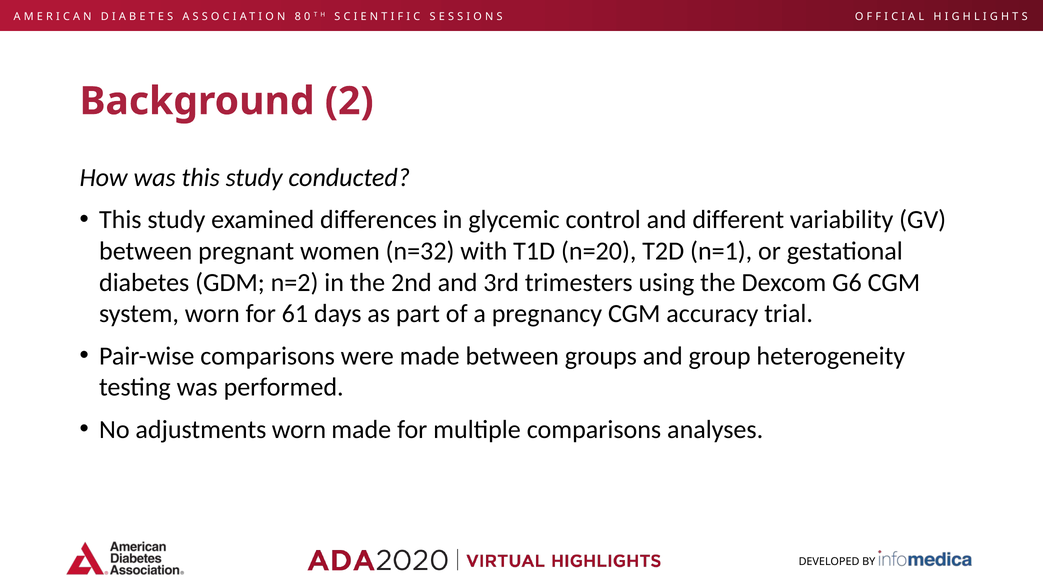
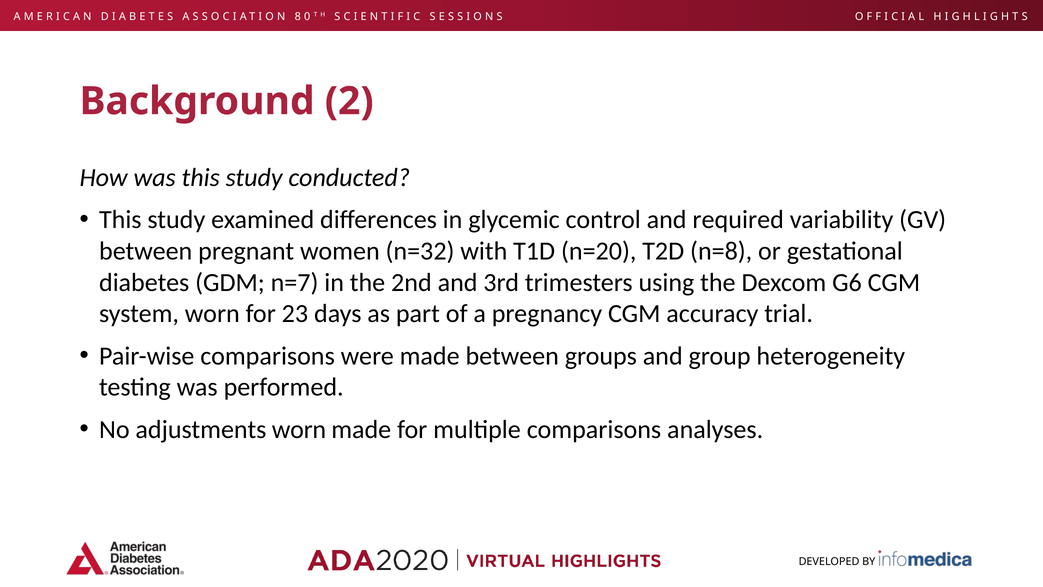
different: different -> required
n=1: n=1 -> n=8
n=2: n=2 -> n=7
61: 61 -> 23
